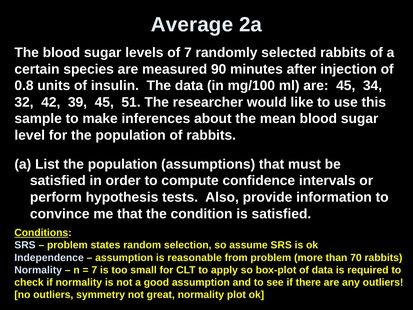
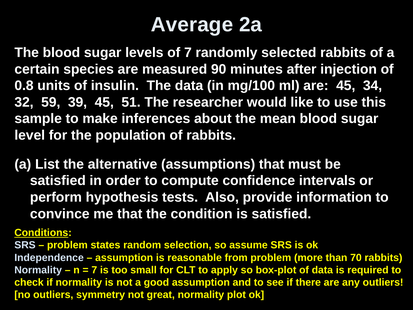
42: 42 -> 59
List the population: population -> alternative
